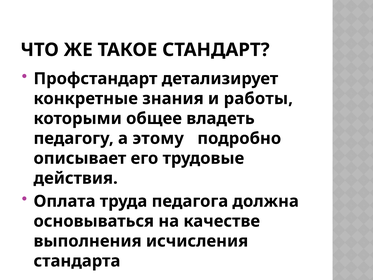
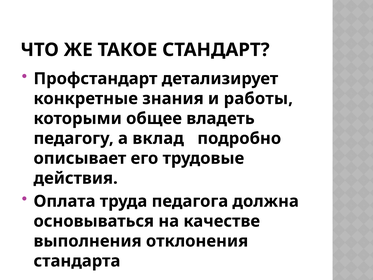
этому: этому -> вклад
исчисления: исчисления -> отклонения
